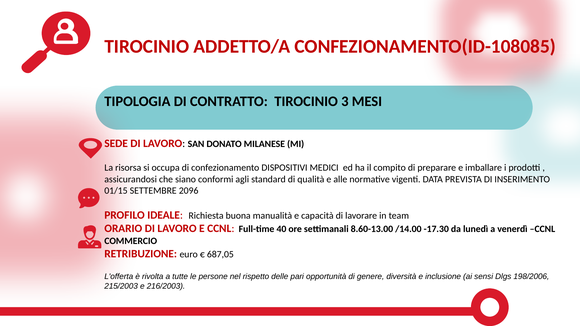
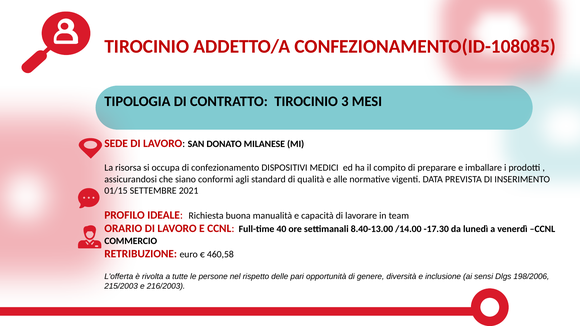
2096: 2096 -> 2021
8.60-13.00: 8.60-13.00 -> 8.40-13.00
687,05: 687,05 -> 460,58
